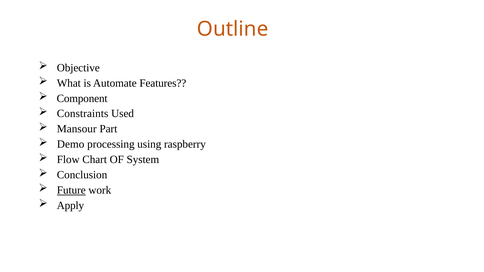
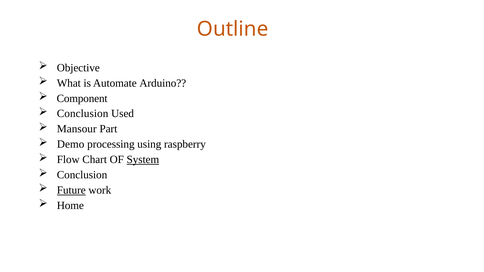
Features: Features -> Arduino
Constraints at (83, 114): Constraints -> Conclusion
System underline: none -> present
Apply: Apply -> Home
